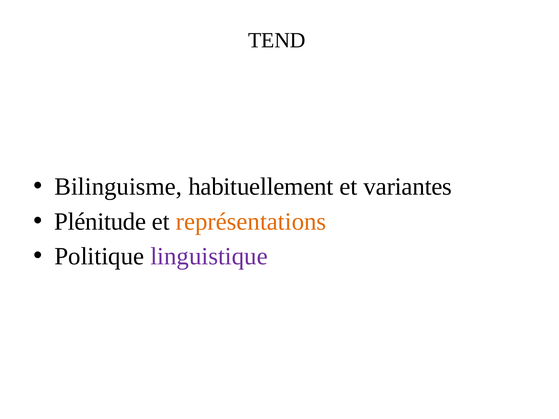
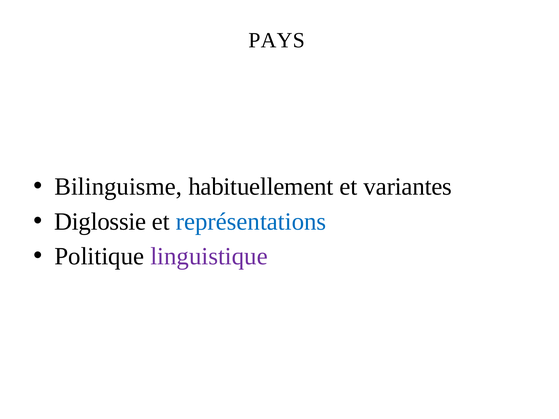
TEND: TEND -> PAYS
Plénitude: Plénitude -> Diglossie
représentations colour: orange -> blue
